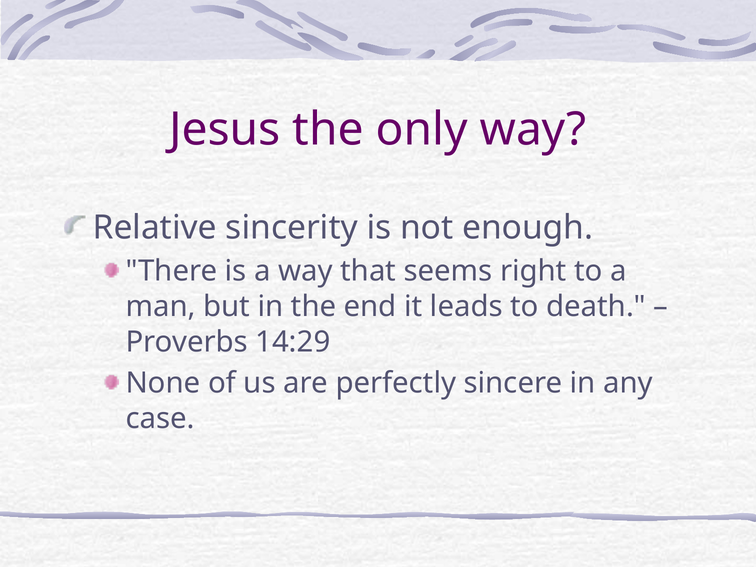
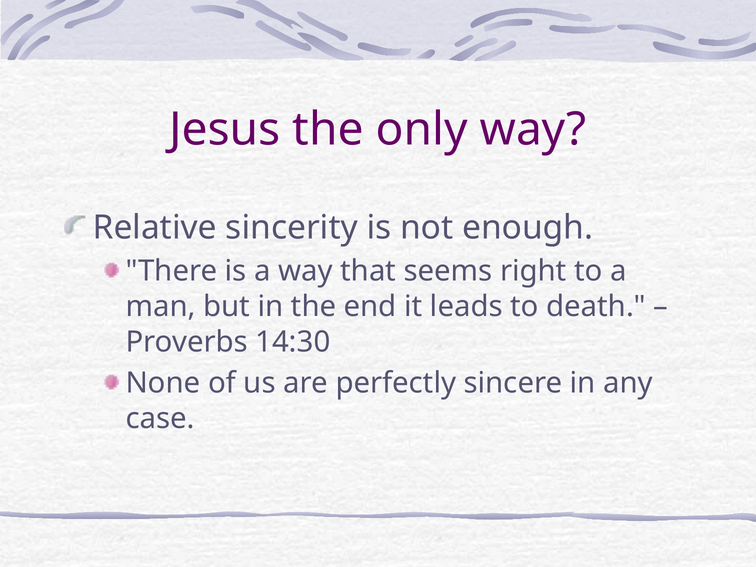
14:29: 14:29 -> 14:30
